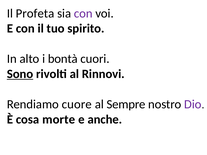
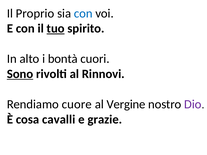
Profeta: Profeta -> Proprio
con at (83, 13) colour: purple -> blue
tuo underline: none -> present
Sempre: Sempre -> Vergine
morte: morte -> cavalli
anche: anche -> grazie
